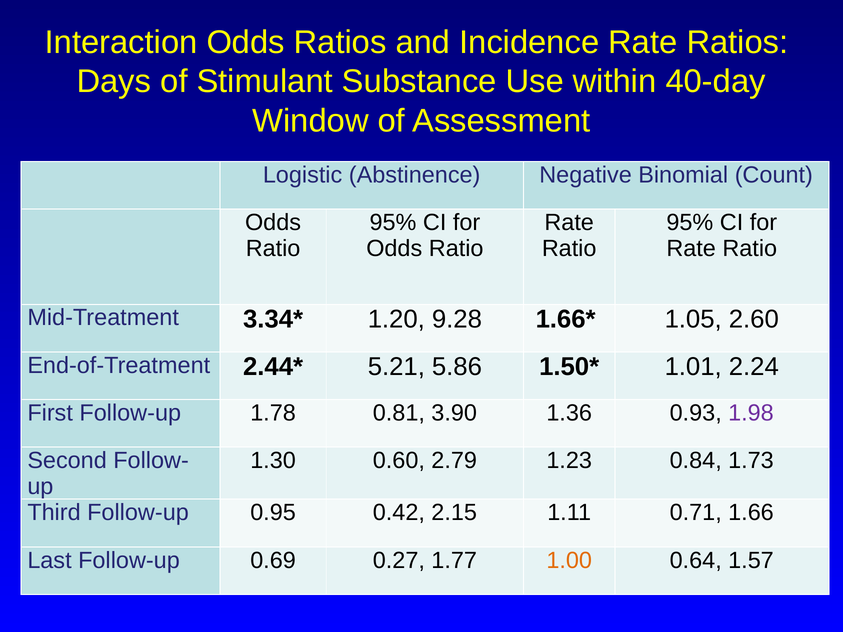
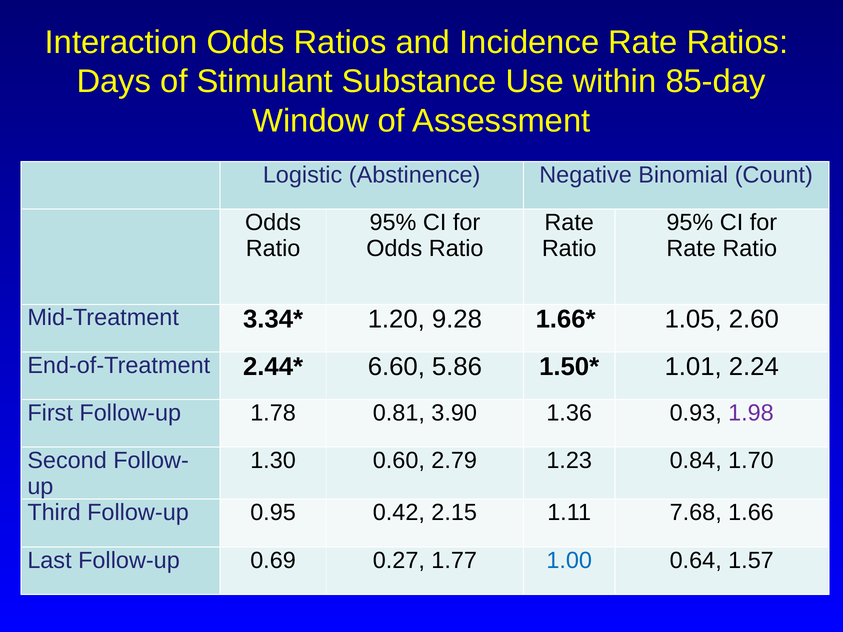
40-day: 40-day -> 85-day
5.21: 5.21 -> 6.60
1.73: 1.73 -> 1.70
0.71: 0.71 -> 7.68
1.00 colour: orange -> blue
